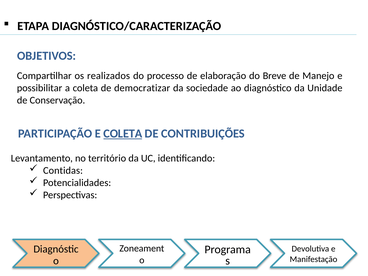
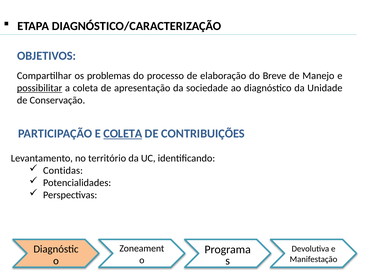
realizados: realizados -> problemas
possibilitar underline: none -> present
democratizar: democratizar -> apresentação
